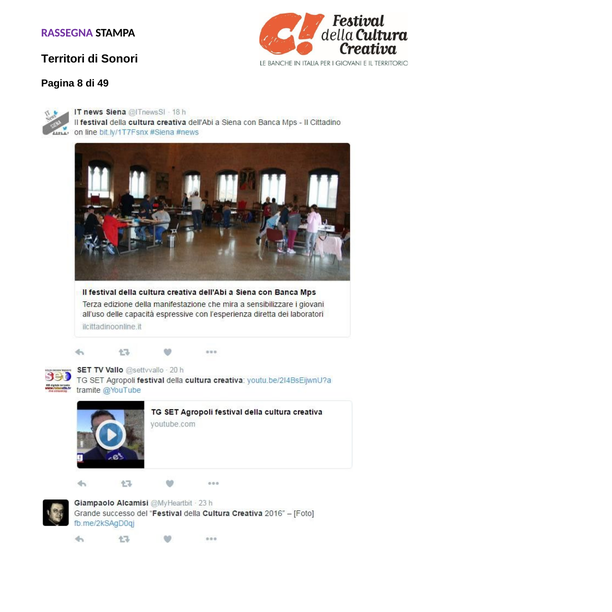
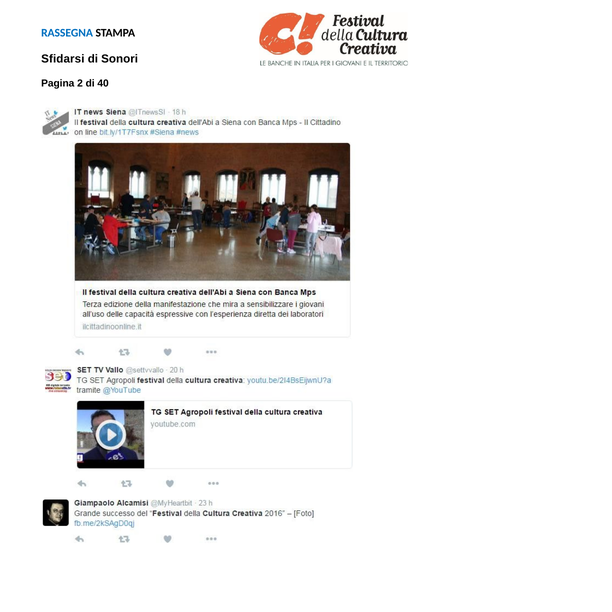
RASSEGNA colour: purple -> blue
Territori: Territori -> Sfidarsi
8: 8 -> 2
49: 49 -> 40
